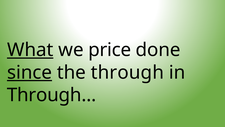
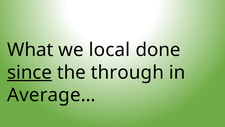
What underline: present -> none
price: price -> local
Through…: Through… -> Average…
